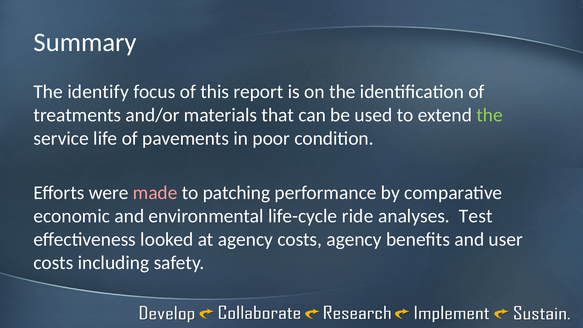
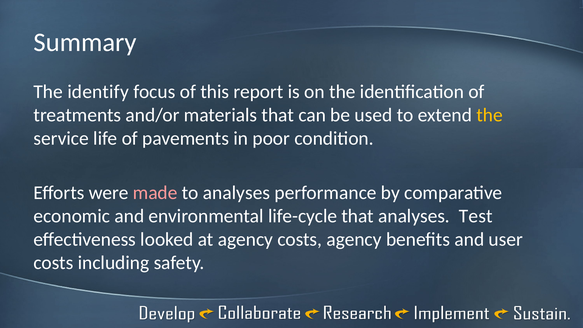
the at (490, 115) colour: light green -> yellow
to patching: patching -> analyses
life-cycle ride: ride -> that
